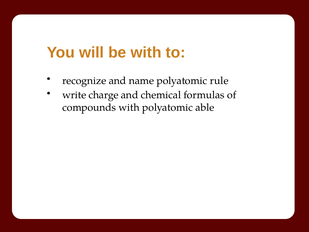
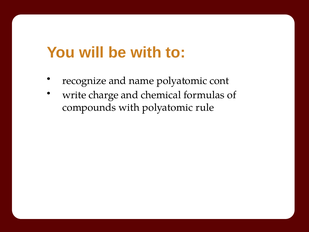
rule: rule -> cont
able: able -> rule
